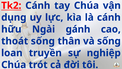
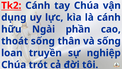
gánh: gánh -> phần
